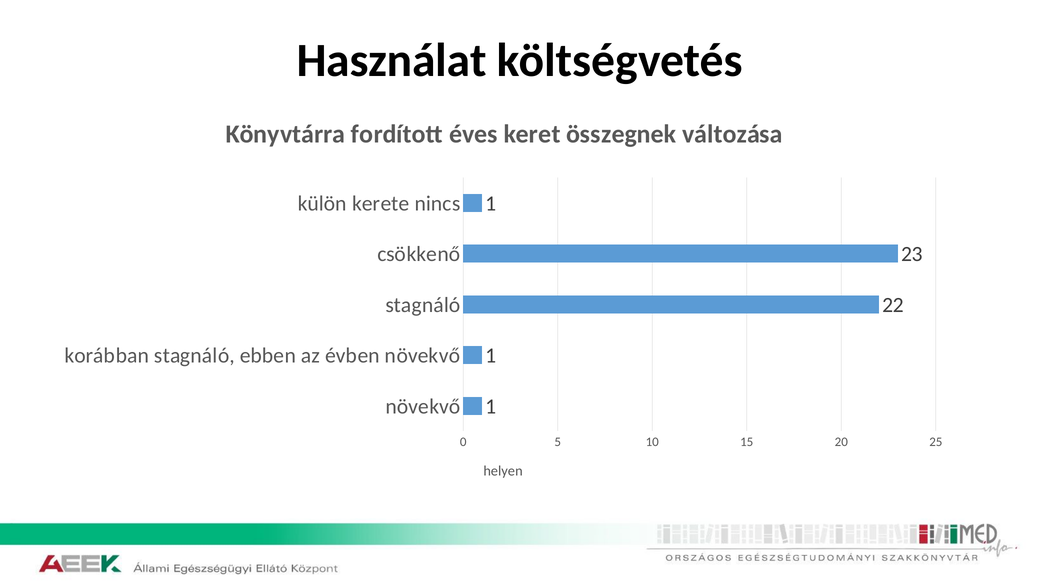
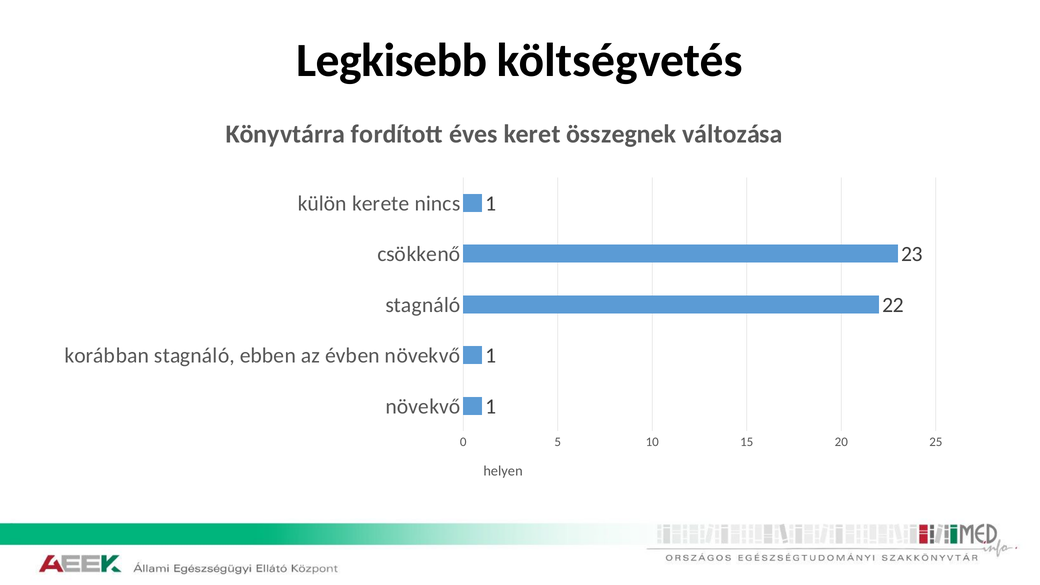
Használat: Használat -> Legkisebb
